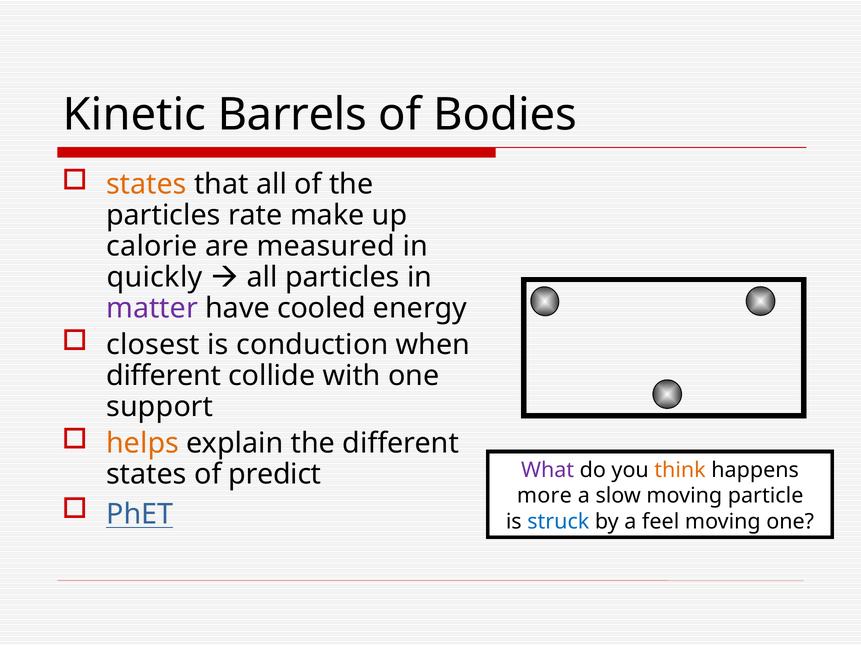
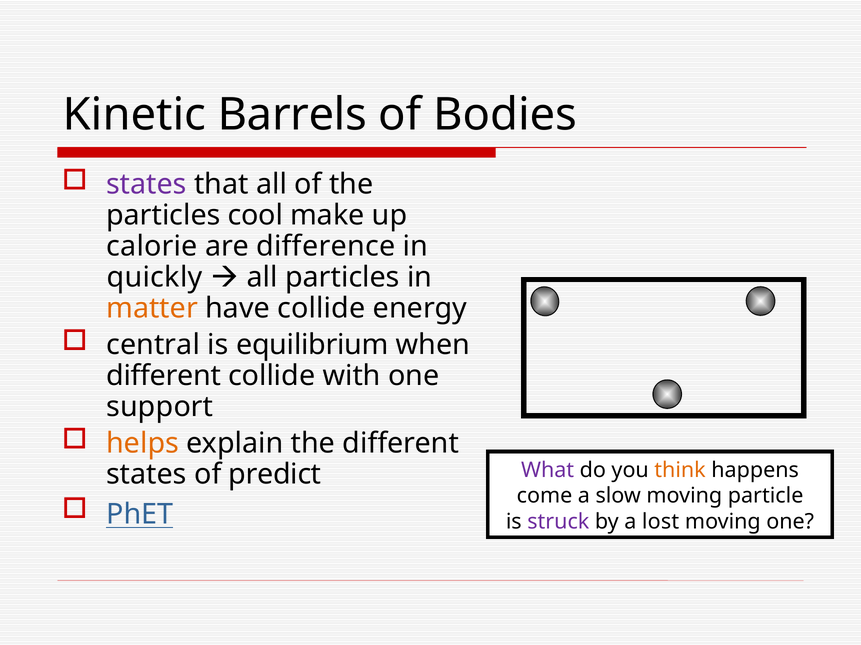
states at (146, 185) colour: orange -> purple
rate: rate -> cool
measured: measured -> difference
matter colour: purple -> orange
have cooled: cooled -> collide
closest: closest -> central
conduction: conduction -> equilibrium
more: more -> come
struck colour: blue -> purple
feel: feel -> lost
